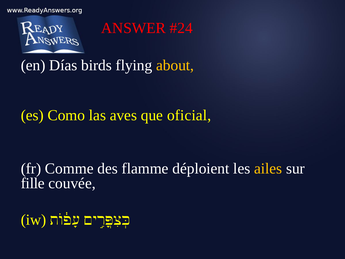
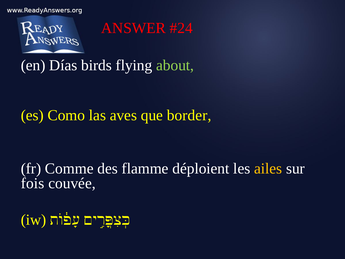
about colour: yellow -> light green
oficial: oficial -> border
fille: fille -> fois
